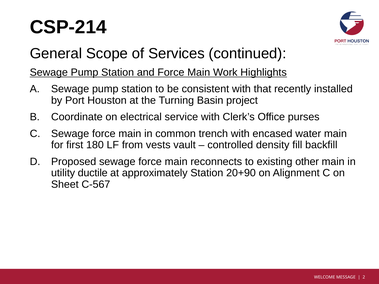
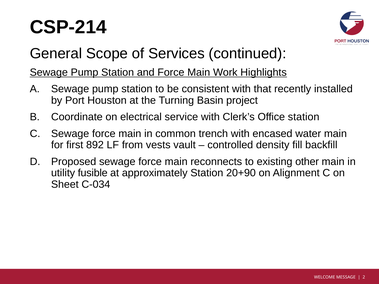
Office purses: purses -> station
180: 180 -> 892
ductile: ductile -> fusible
C-567: C-567 -> C-034
